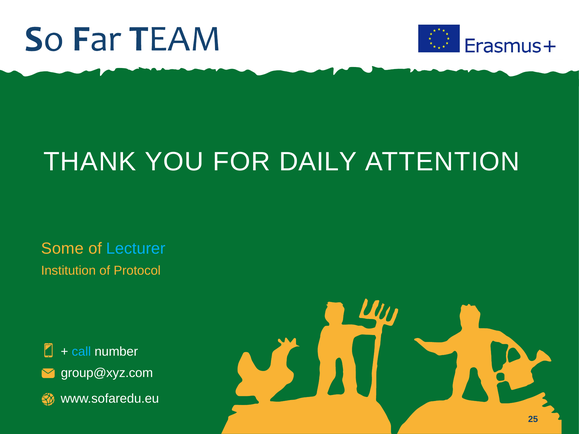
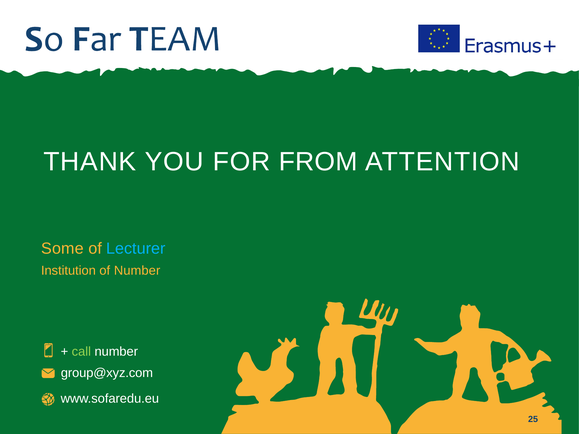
DAILY: DAILY -> FROM
of Protocol: Protocol -> Number
call colour: light blue -> light green
